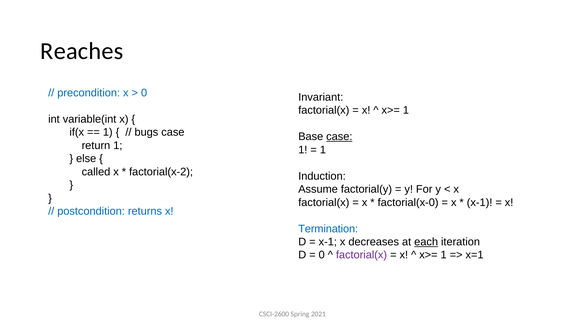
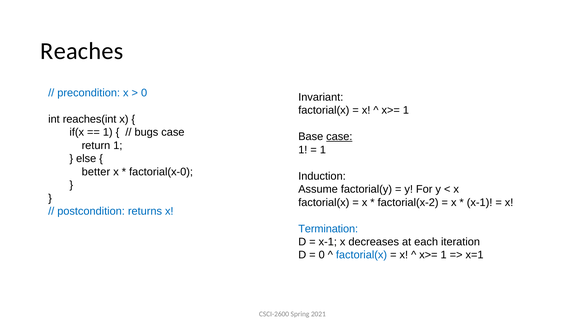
variable(int: variable(int -> reaches(int
called: called -> better
factorial(x-2: factorial(x-2 -> factorial(x-0
factorial(x-0: factorial(x-0 -> factorial(x-2
each underline: present -> none
factorial(x at (362, 255) colour: purple -> blue
